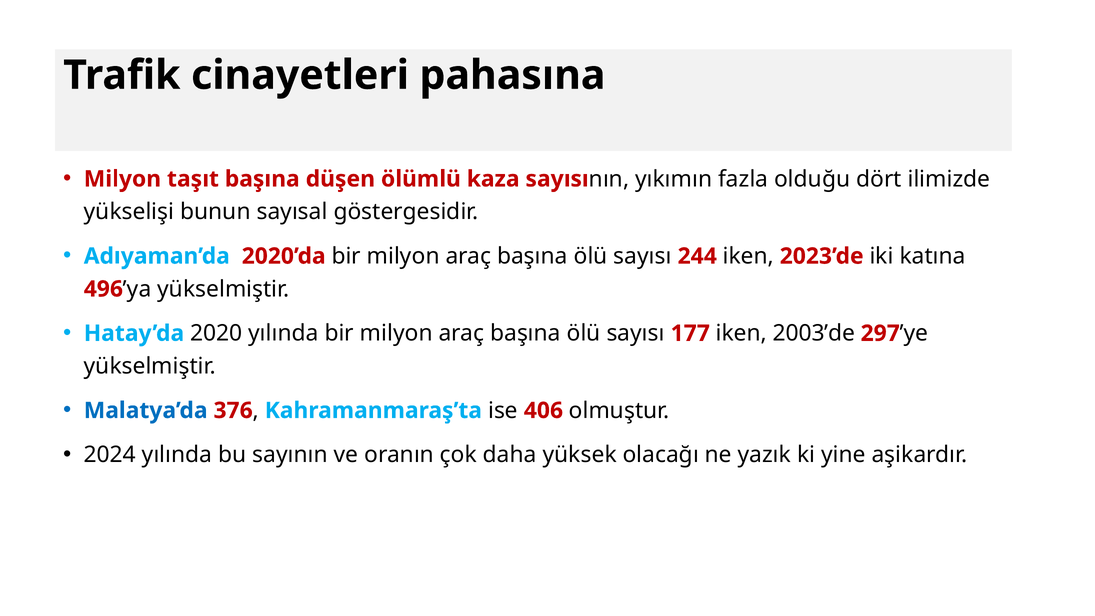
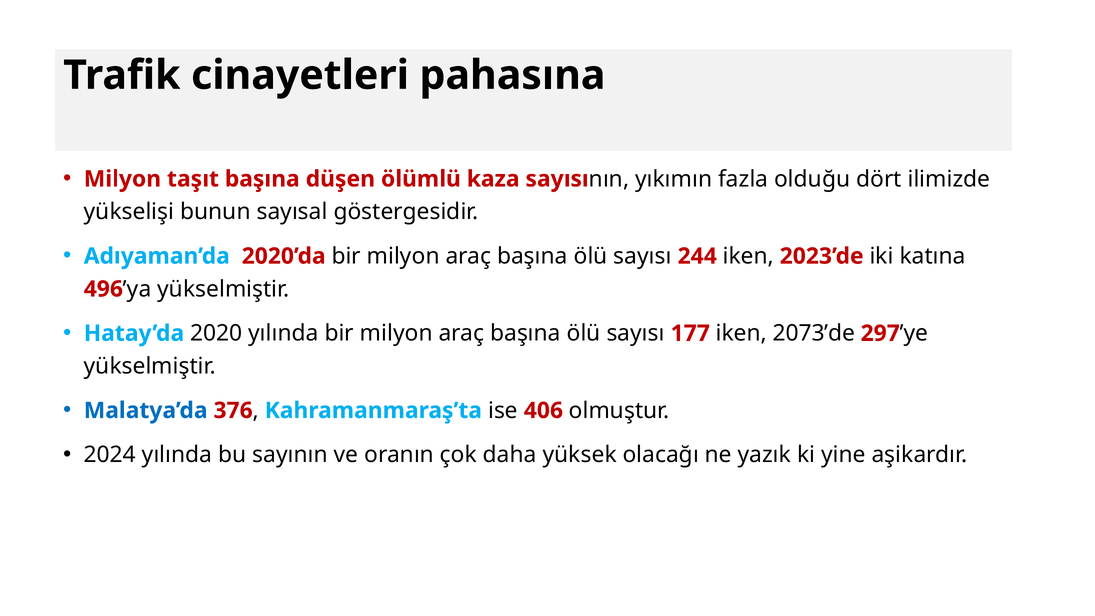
2003’de: 2003’de -> 2073’de
